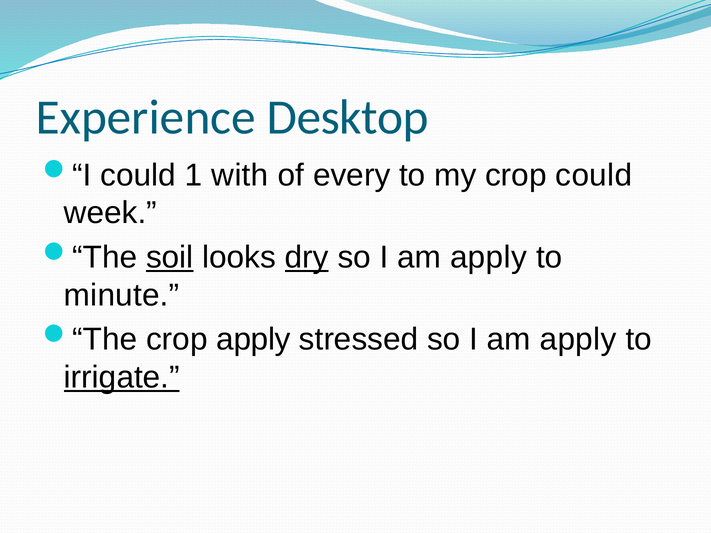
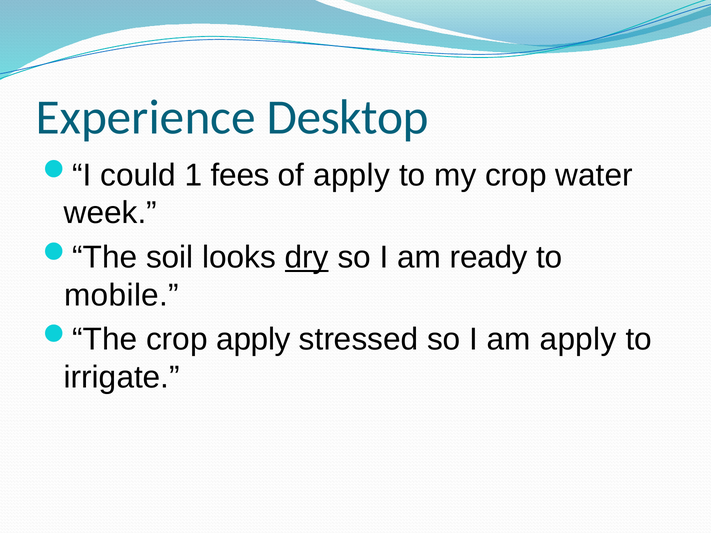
with: with -> fees
of every: every -> apply
crop could: could -> water
soil underline: present -> none
apply at (488, 257): apply -> ready
minute: minute -> mobile
irrigate underline: present -> none
